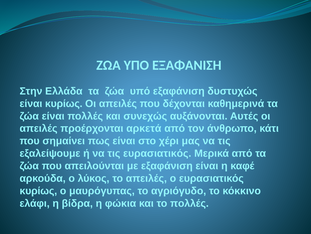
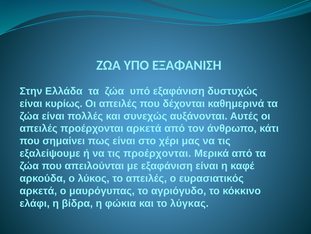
τις ευρασιατικός: ευρασιατικός -> προέρχονται
κυρίως at (38, 190): κυρίως -> αρκετά
το πολλές: πολλές -> λύγκας
